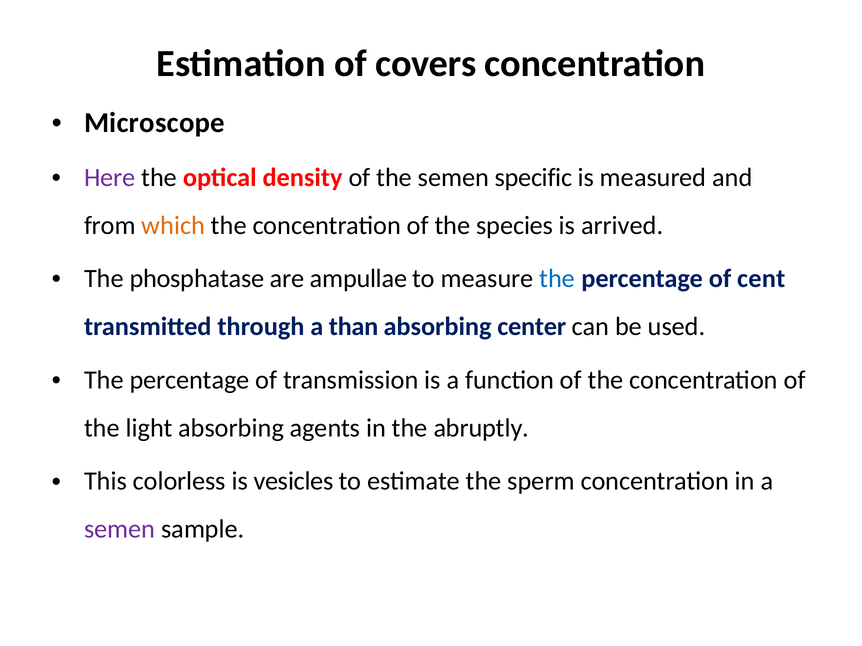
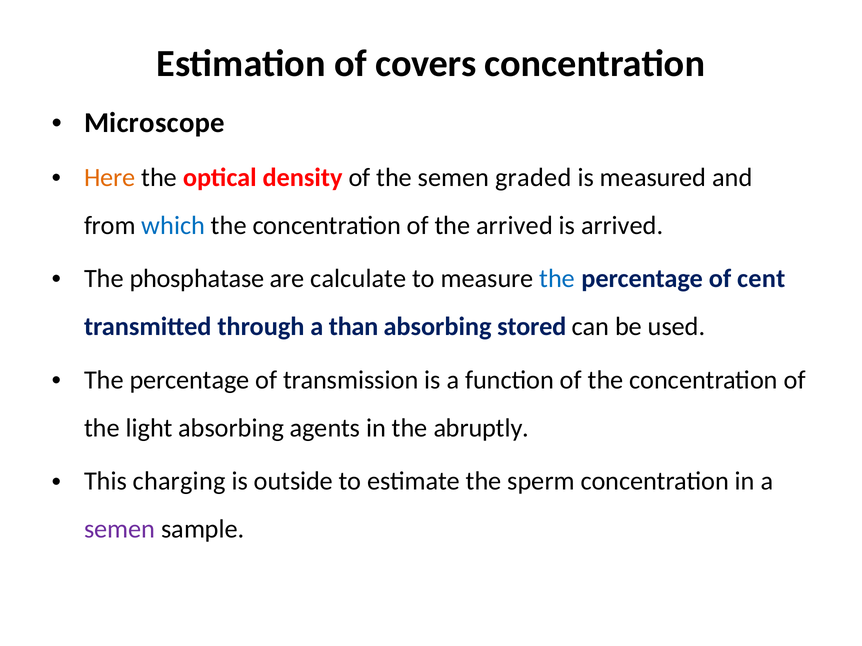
Here colour: purple -> orange
specific: specific -> graded
which colour: orange -> blue
the species: species -> arrived
ampullae: ampullae -> calculate
center: center -> stored
colorless: colorless -> charging
vesicles: vesicles -> outside
